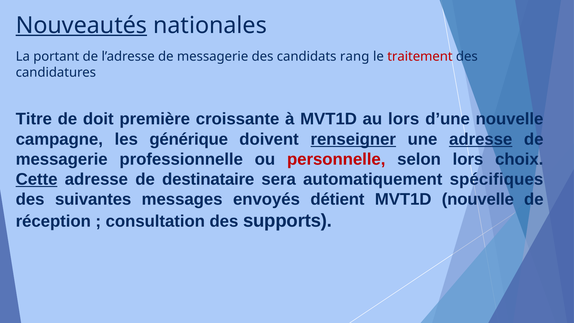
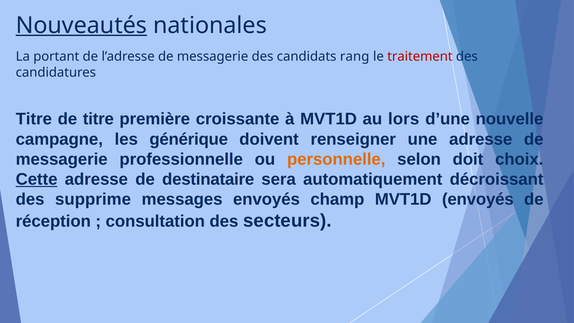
de doit: doit -> titre
renseigner underline: present -> none
adresse at (481, 139) underline: present -> none
personnelle colour: red -> orange
selon lors: lors -> doit
spécifiques: spécifiques -> décroissant
suivantes: suivantes -> supprime
détient: détient -> champ
MVT1D nouvelle: nouvelle -> envoyés
supports: supports -> secteurs
